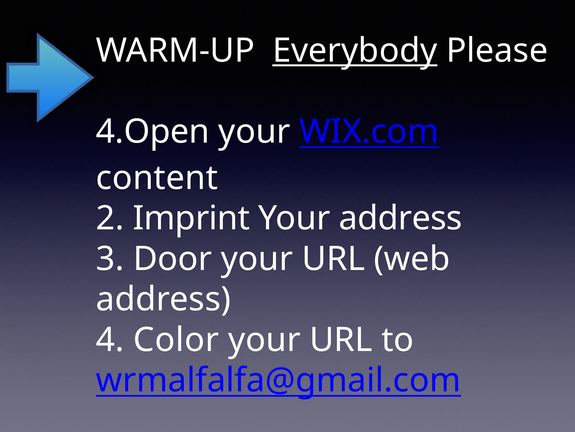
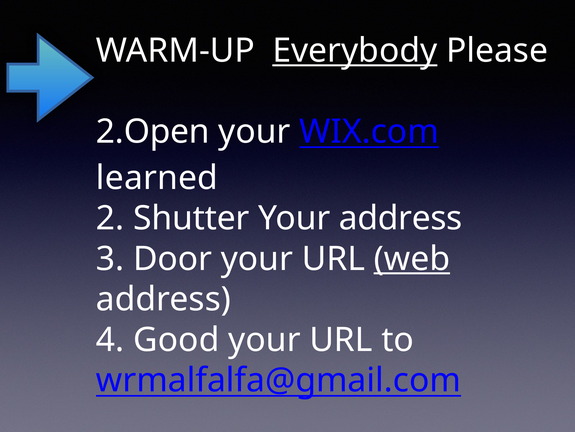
4.Open: 4.Open -> 2.Open
content: content -> learned
Imprint: Imprint -> Shutter
web underline: none -> present
Color: Color -> Good
